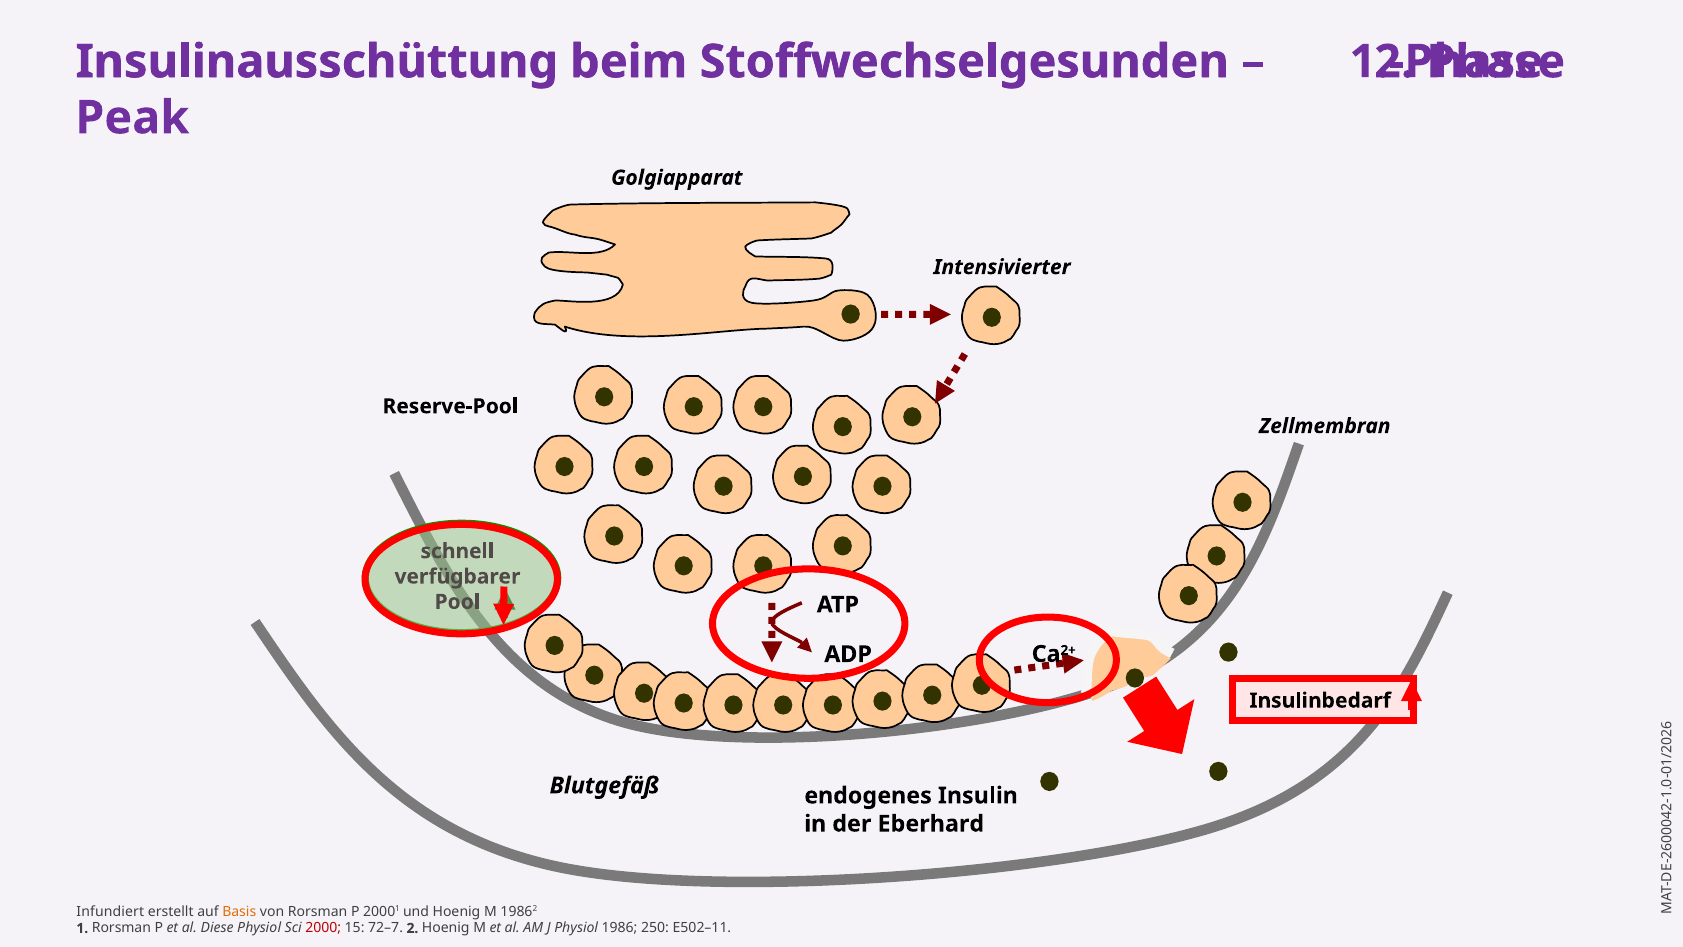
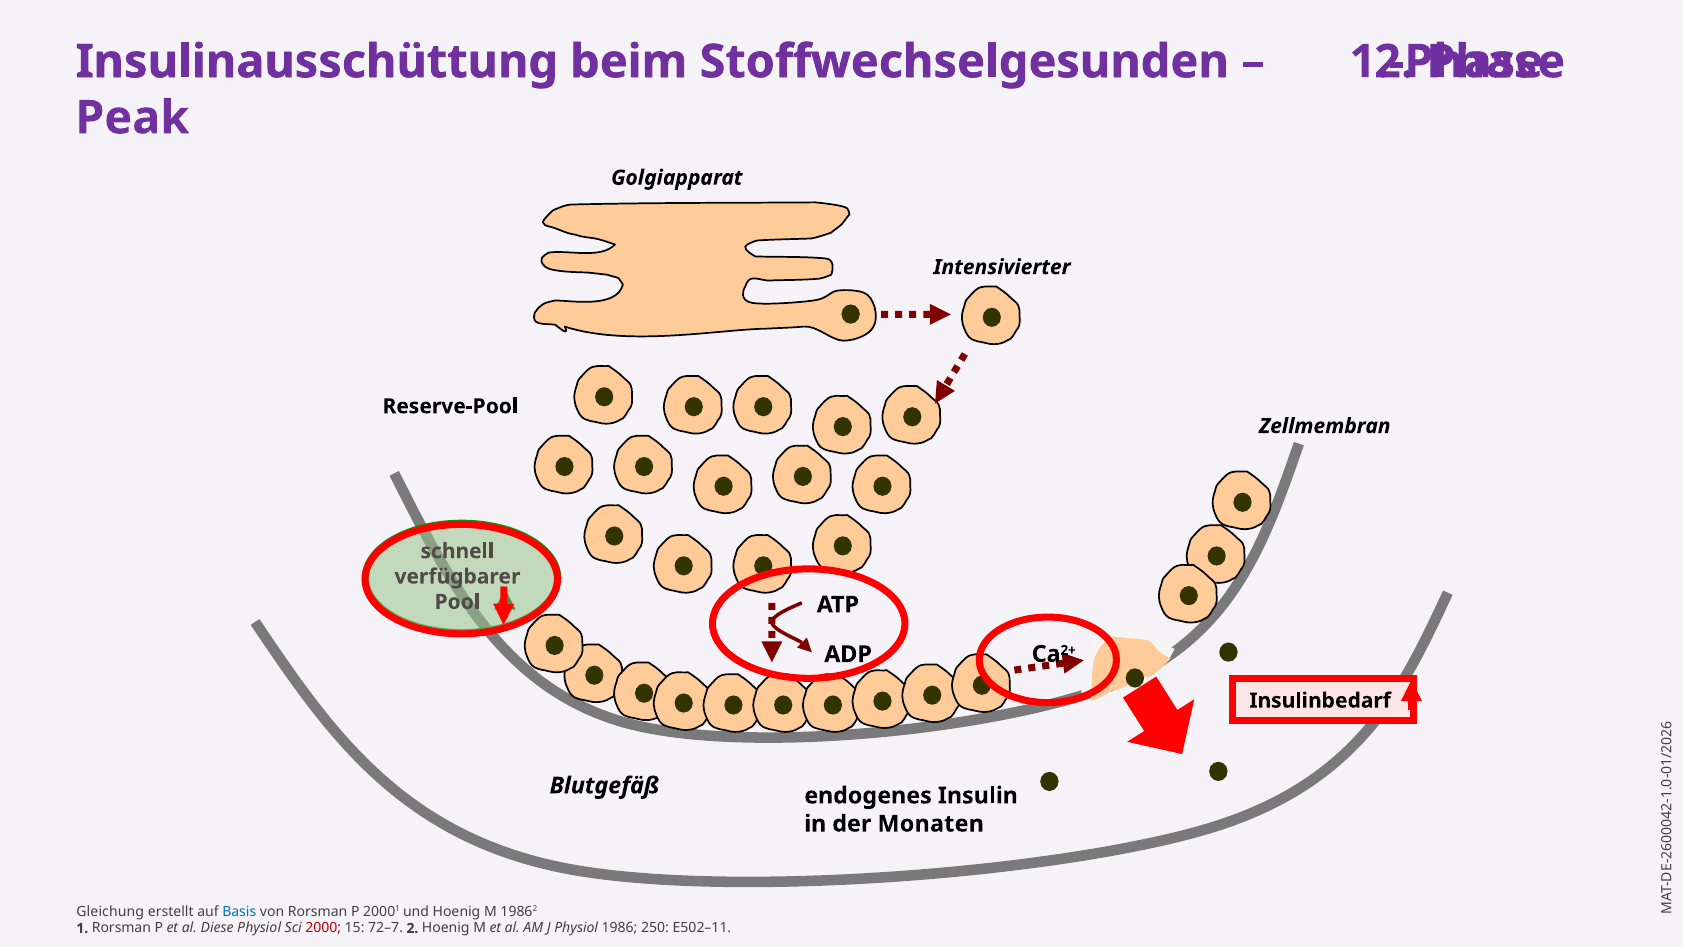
Eberhard: Eberhard -> Monaten
Infundiert: Infundiert -> Gleichung
Basis colour: orange -> blue
